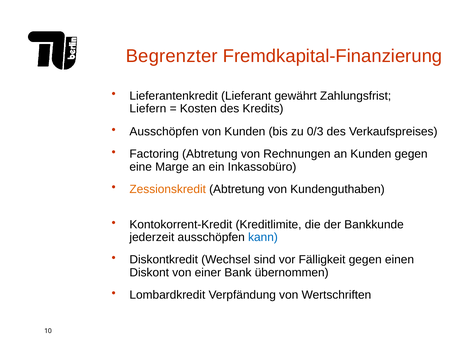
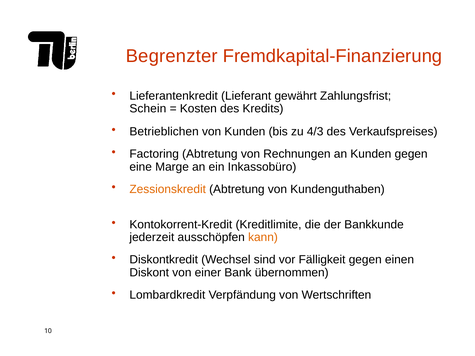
Liefern: Liefern -> Schein
Ausschöpfen at (164, 132): Ausschöpfen -> Betrieblichen
0/3: 0/3 -> 4/3
kann colour: blue -> orange
